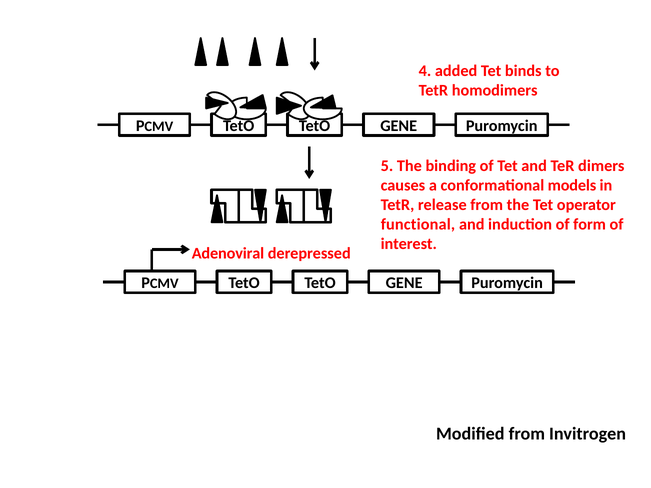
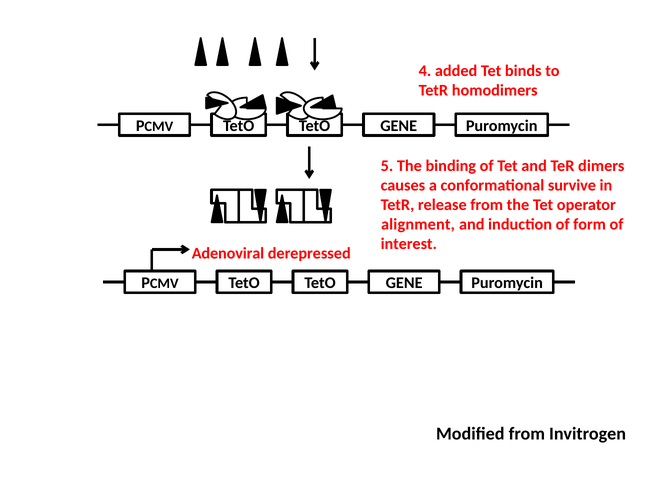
models: models -> survive
functional: functional -> alignment
